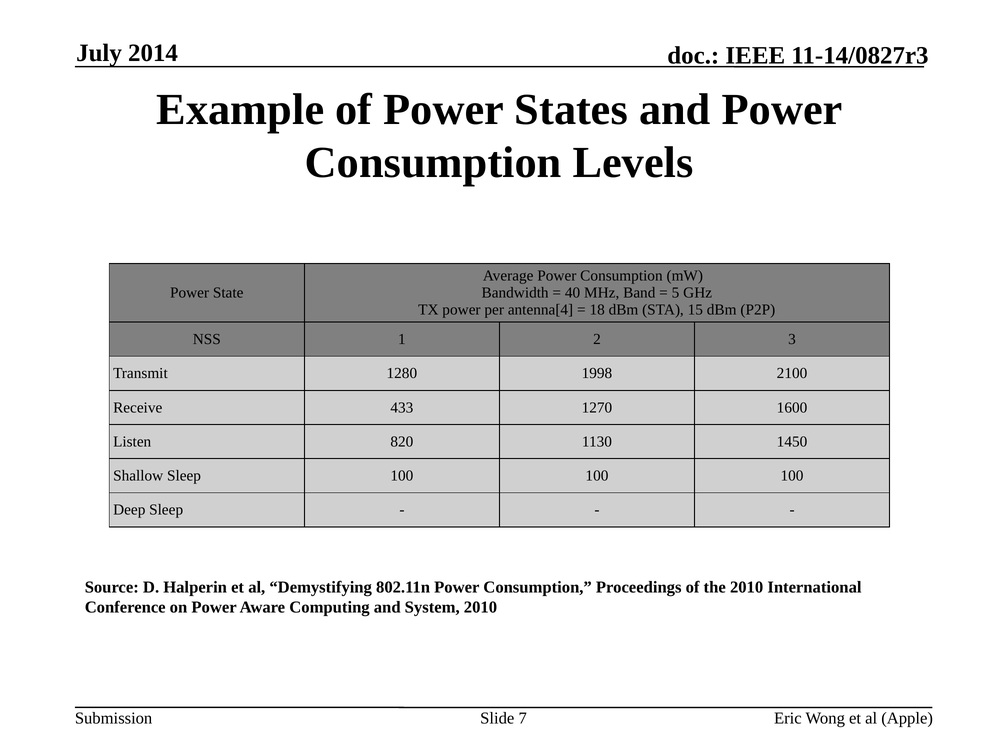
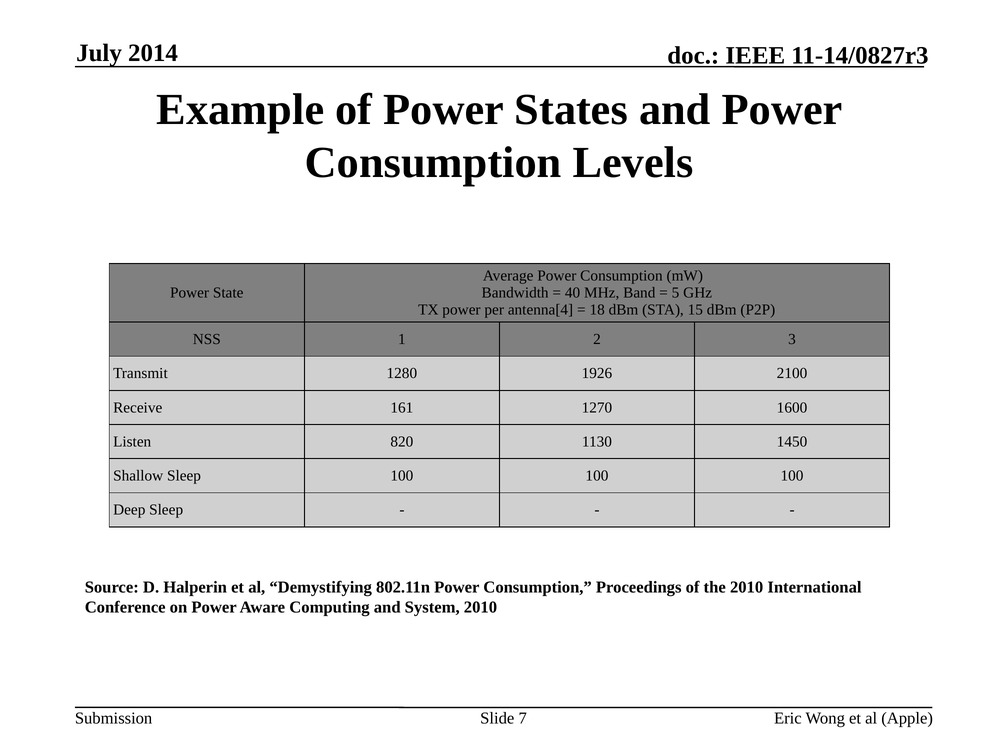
1998: 1998 -> 1926
433: 433 -> 161
